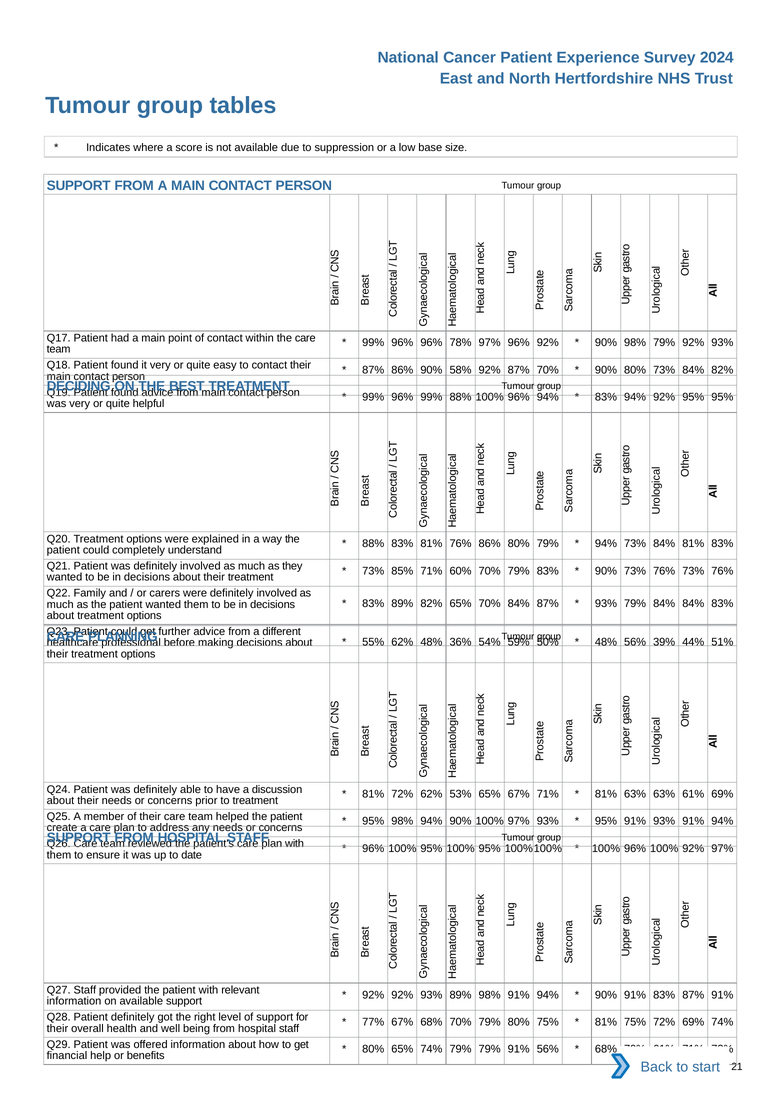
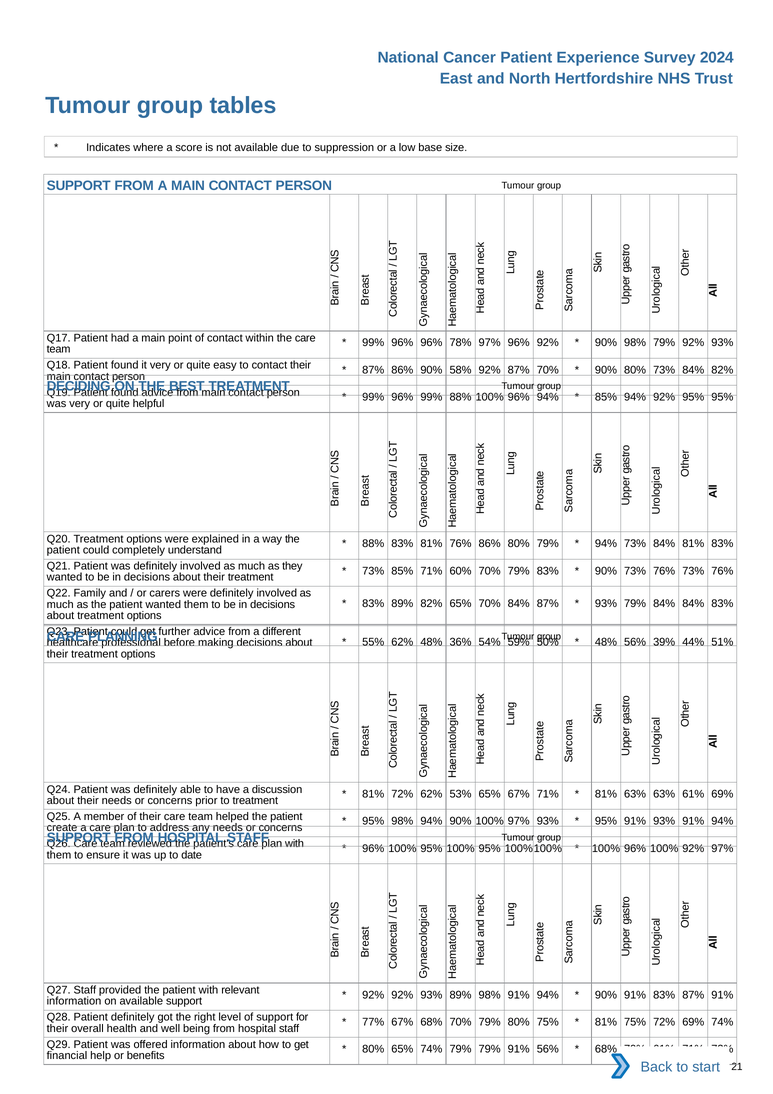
83% at (606, 397): 83% -> 85%
